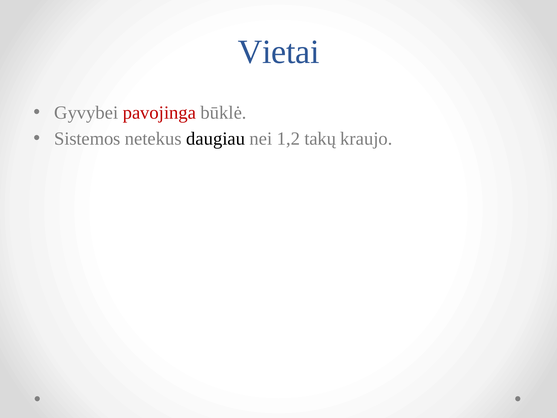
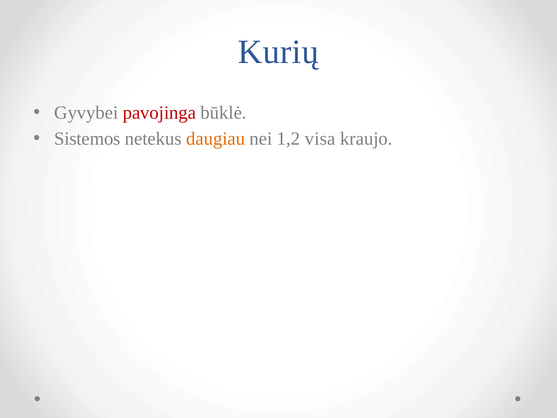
Vietai: Vietai -> Kurių
daugiau colour: black -> orange
takų: takų -> visa
